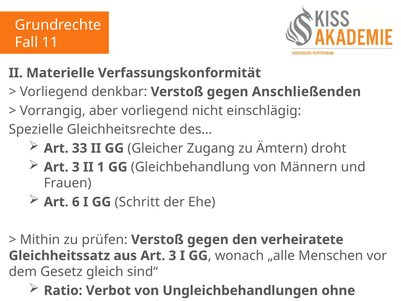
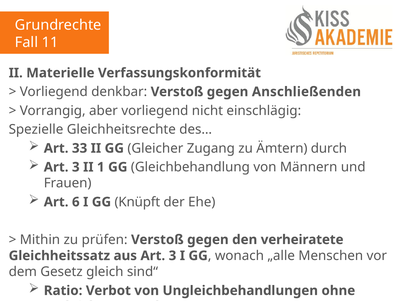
droht: droht -> durch
Schritt: Schritt -> Knüpft
